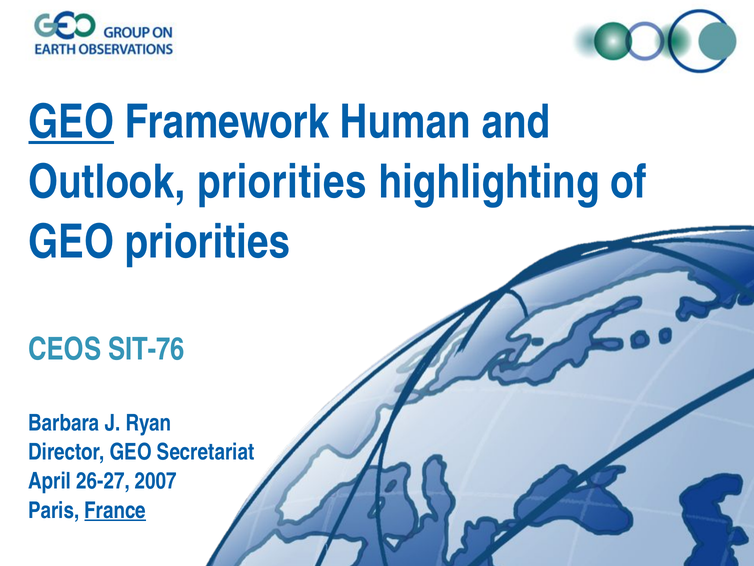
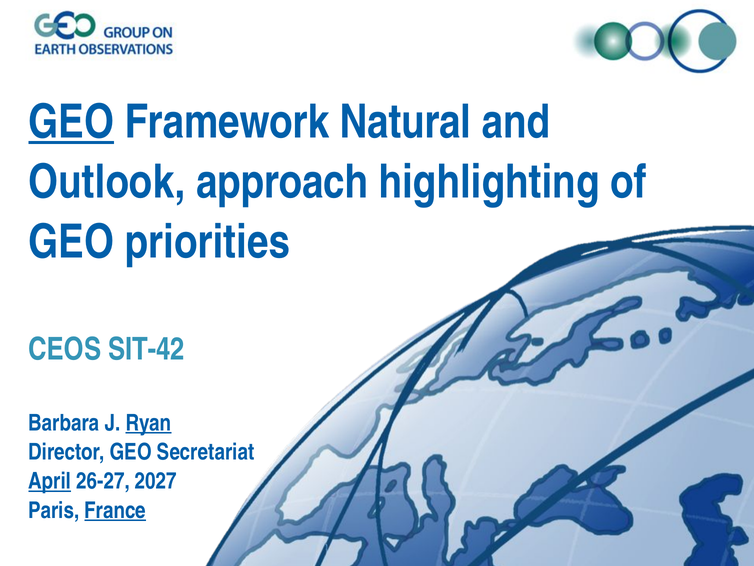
Human: Human -> Natural
Outlook priorities: priorities -> approach
SIT-76: SIT-76 -> SIT-42
Ryan underline: none -> present
April underline: none -> present
2007: 2007 -> 2027
